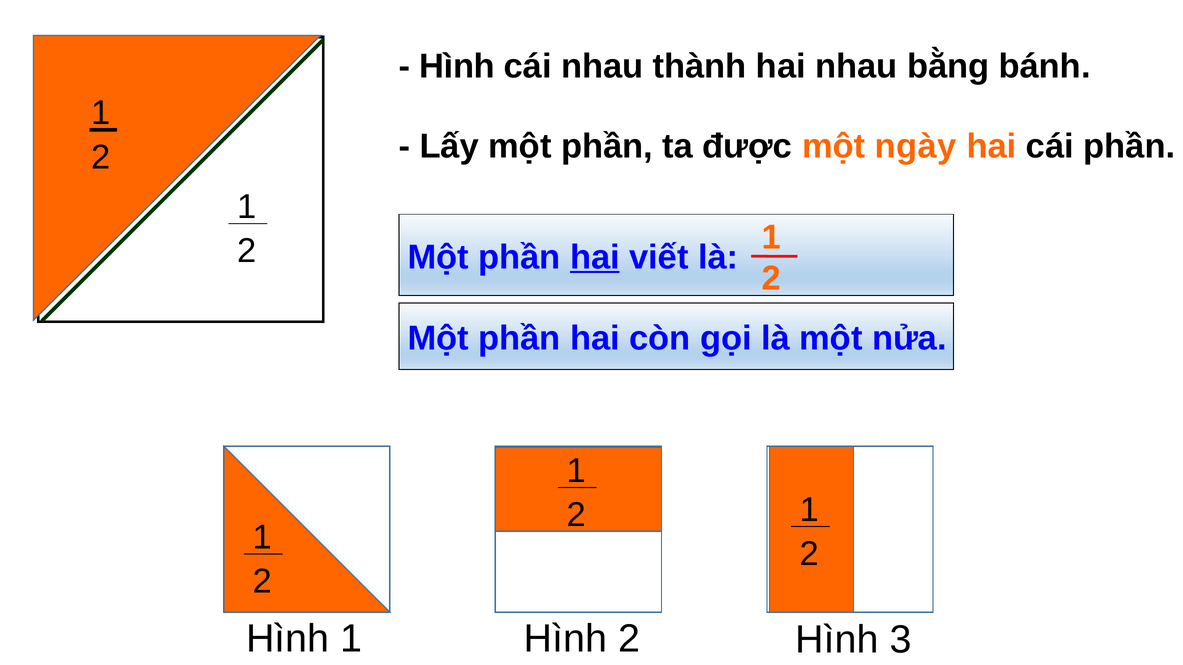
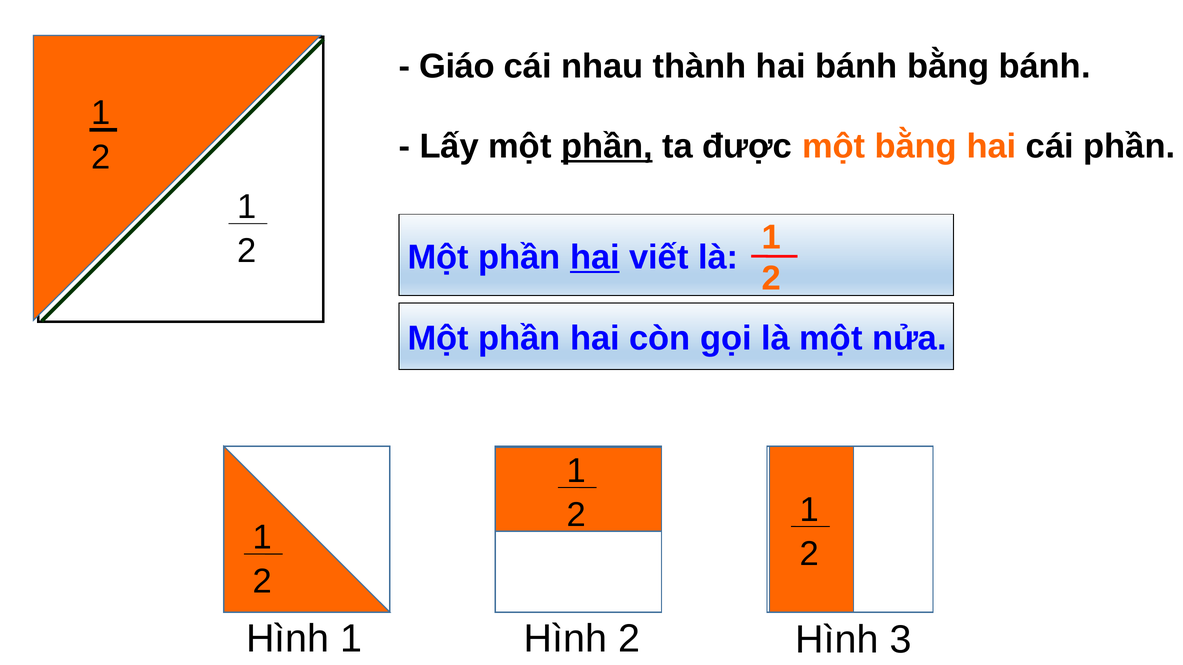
Hình at (457, 66): Hình -> Giáo
hai nhau: nhau -> bánh
phần at (607, 146) underline: none -> present
một ngày: ngày -> bằng
